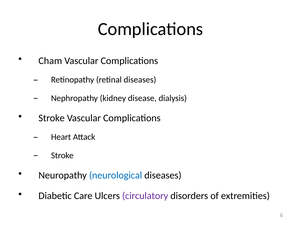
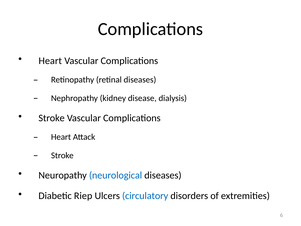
Cham at (50, 61): Cham -> Heart
Care: Care -> Riep
circulatory colour: purple -> blue
